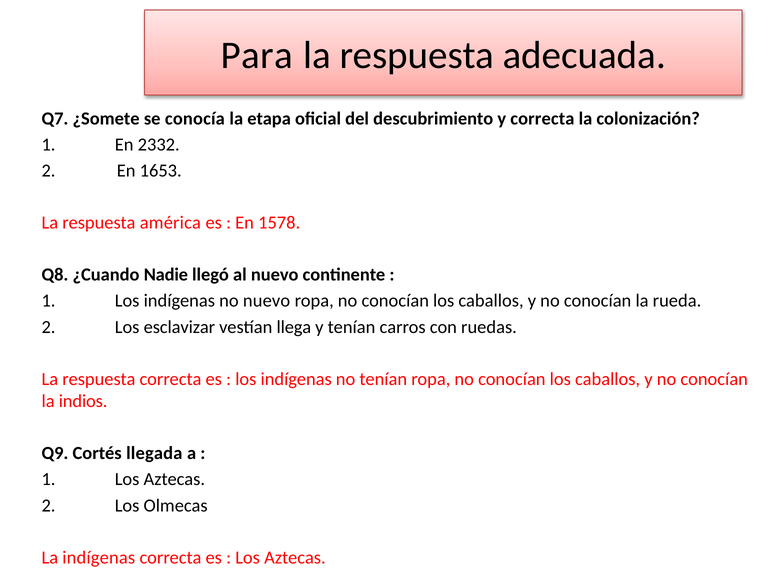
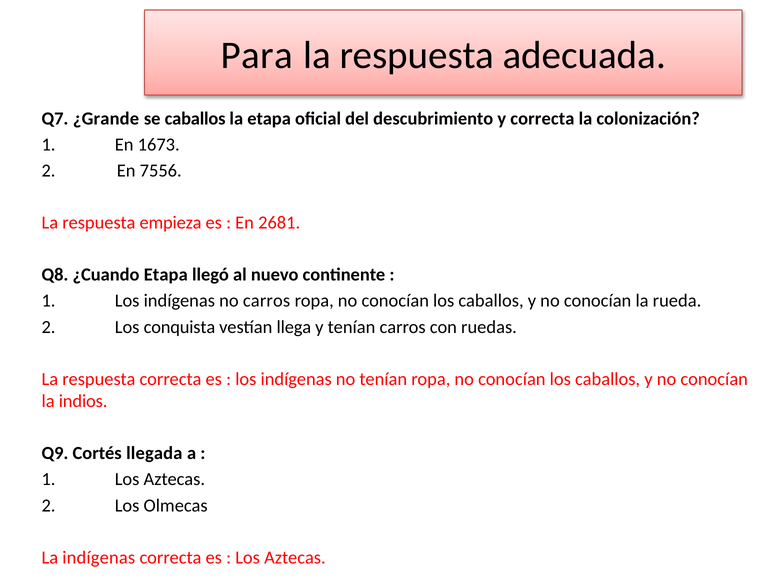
¿Somete: ¿Somete -> ¿Grande
se conocía: conocía -> caballos
2332: 2332 -> 1673
1653: 1653 -> 7556
américa: américa -> empieza
1578: 1578 -> 2681
¿Cuando Nadie: Nadie -> Etapa
no nuevo: nuevo -> carros
esclavizar: esclavizar -> conquista
